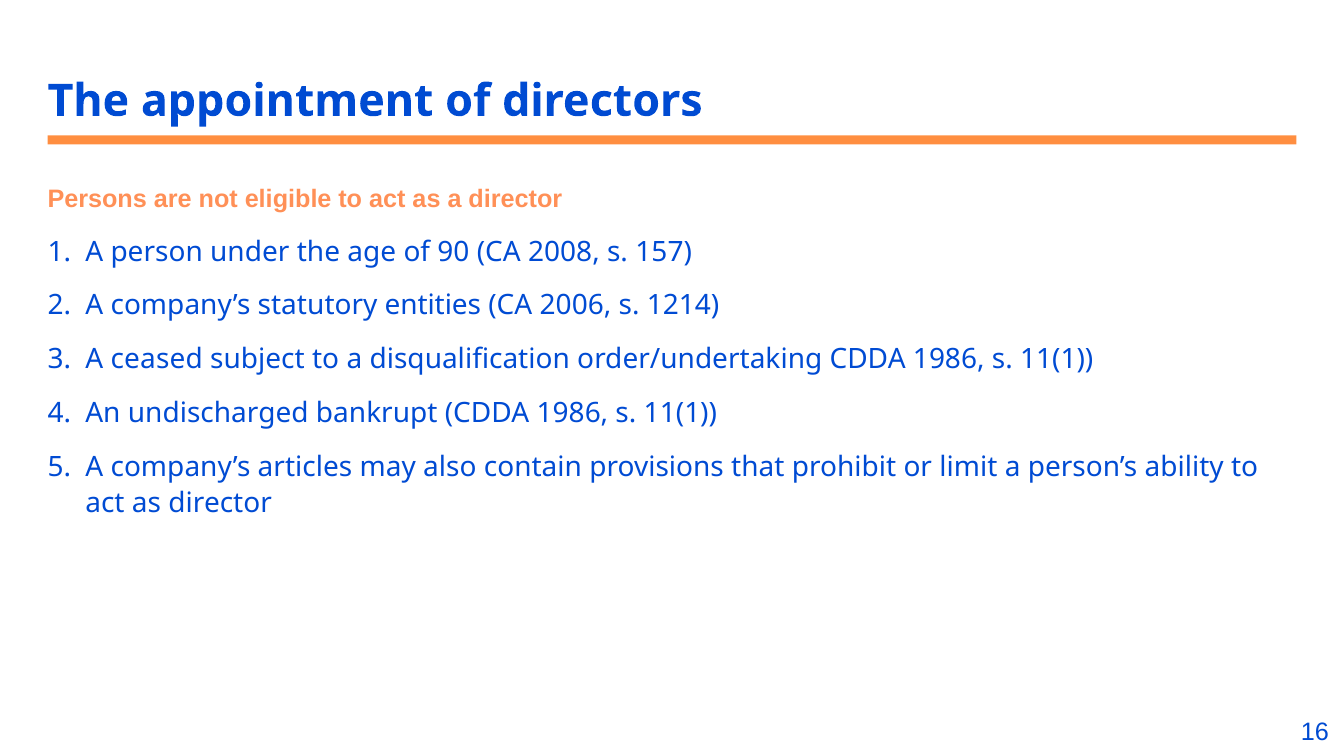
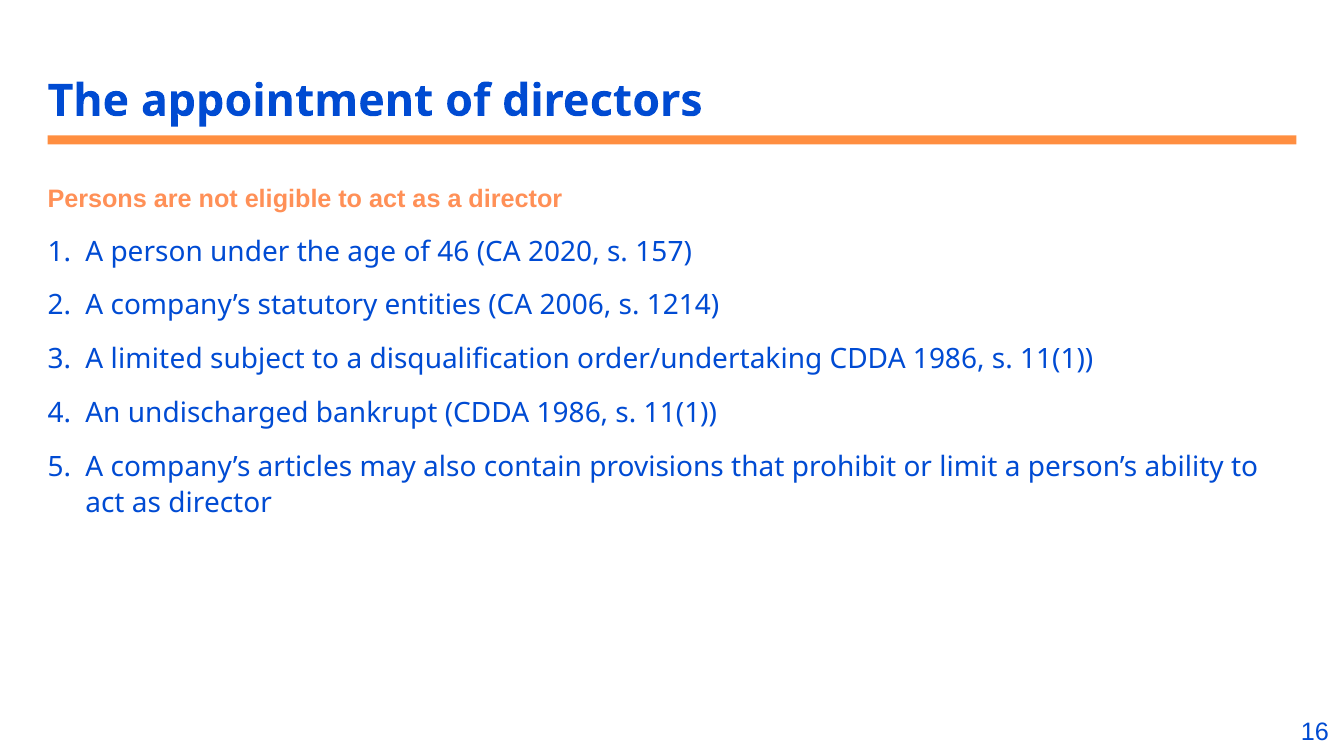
90: 90 -> 46
2008: 2008 -> 2020
ceased: ceased -> limited
